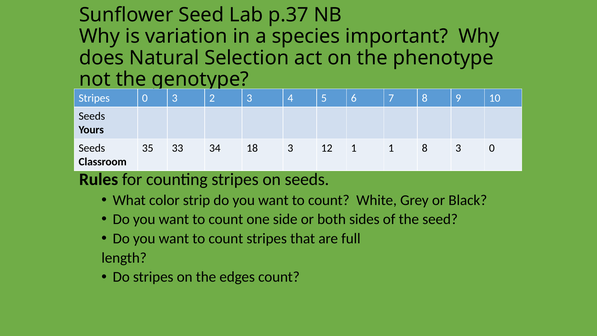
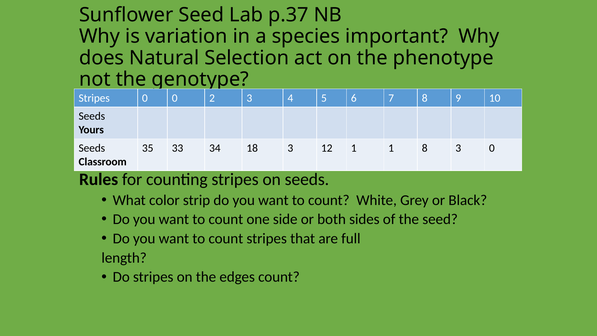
0 3: 3 -> 0
